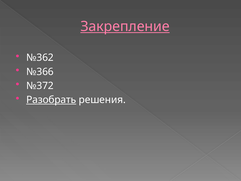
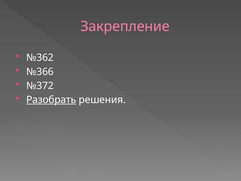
Закрепление underline: present -> none
